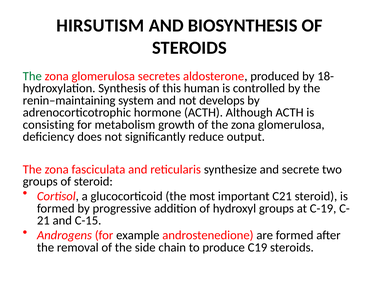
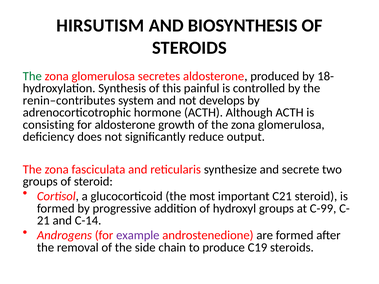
human: human -> painful
renin–maintaining: renin–maintaining -> renin–contributes
for metabolism: metabolism -> aldosterone
C-19: C-19 -> C-99
C-15: C-15 -> C-14
example colour: black -> purple
